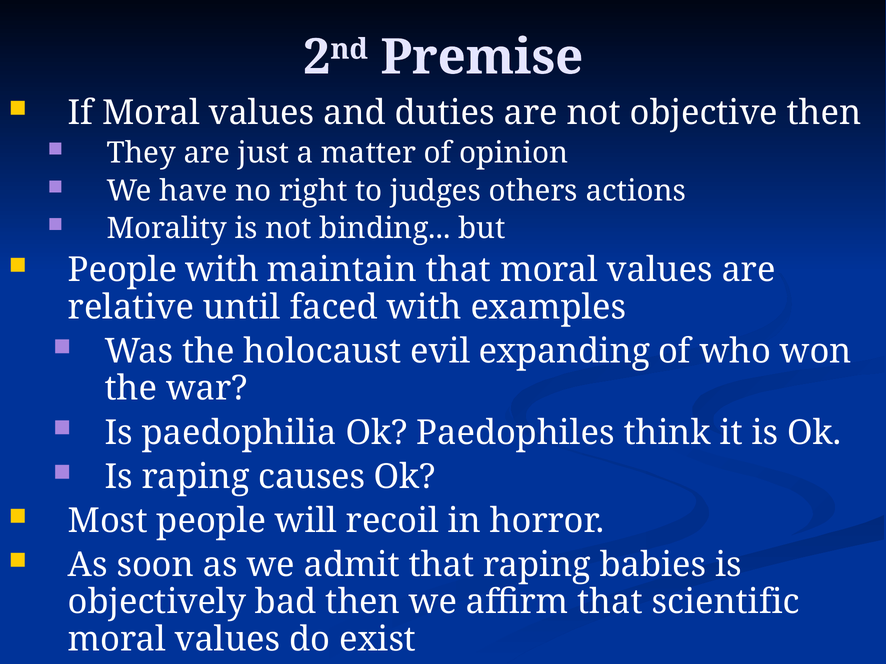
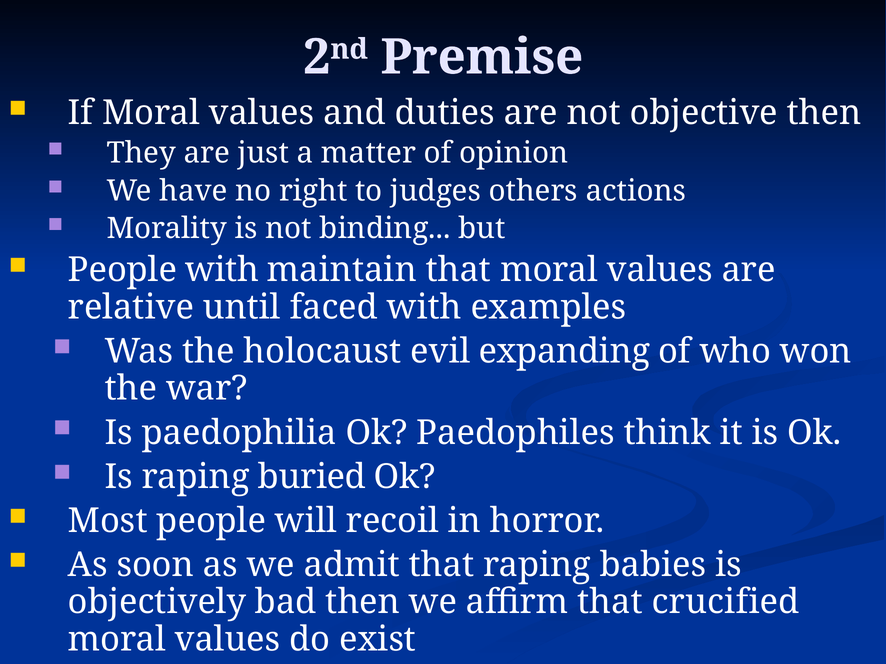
causes: causes -> buried
scientific: scientific -> crucified
